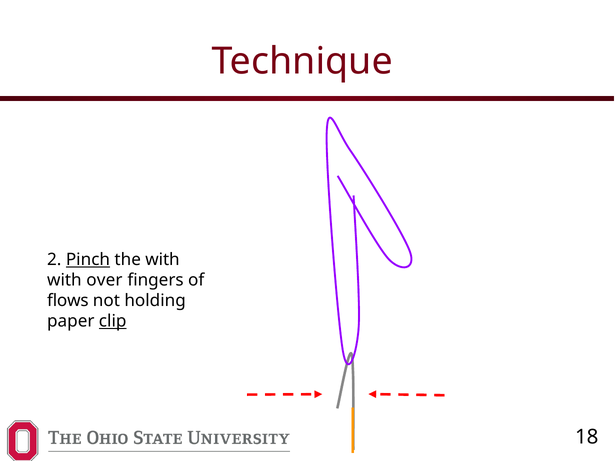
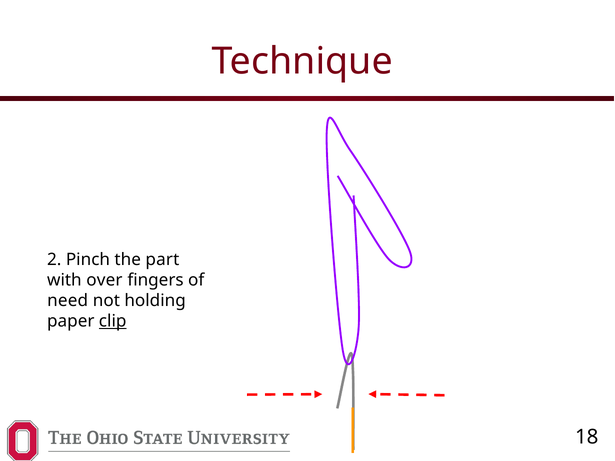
Pinch underline: present -> none
the with: with -> part
flows: flows -> need
